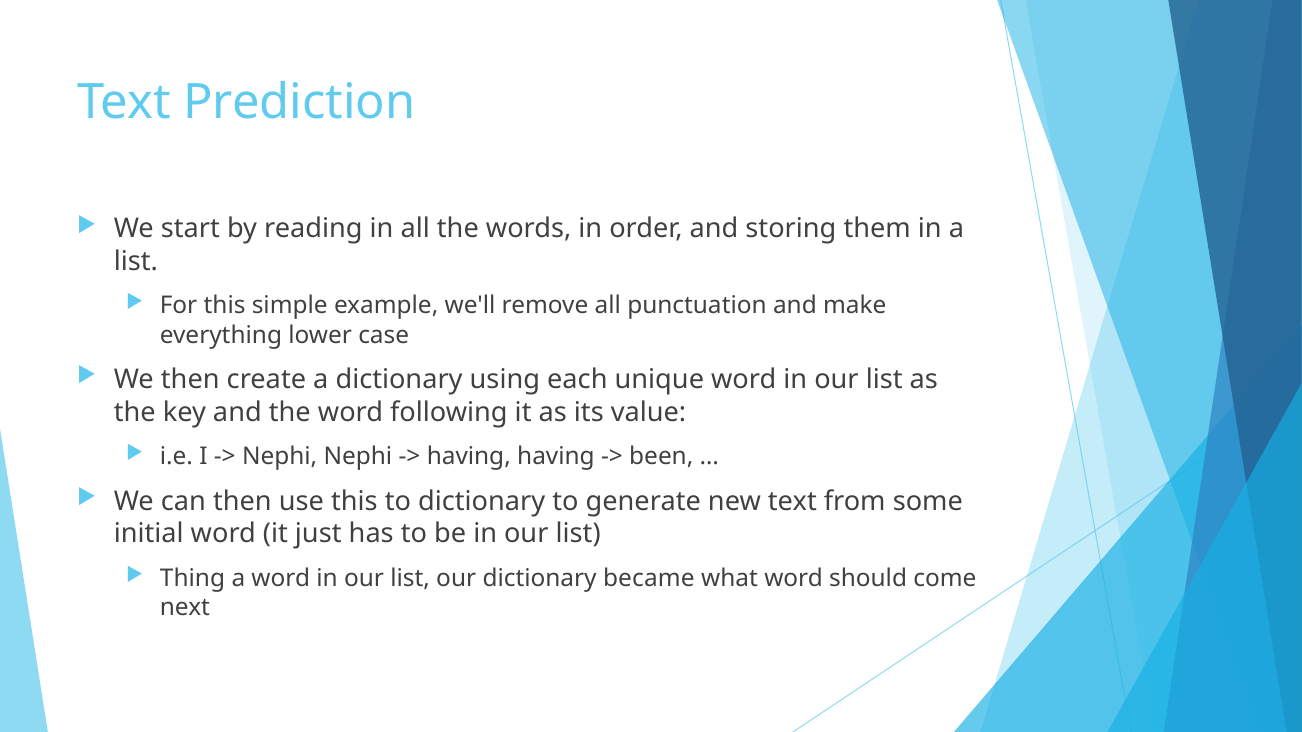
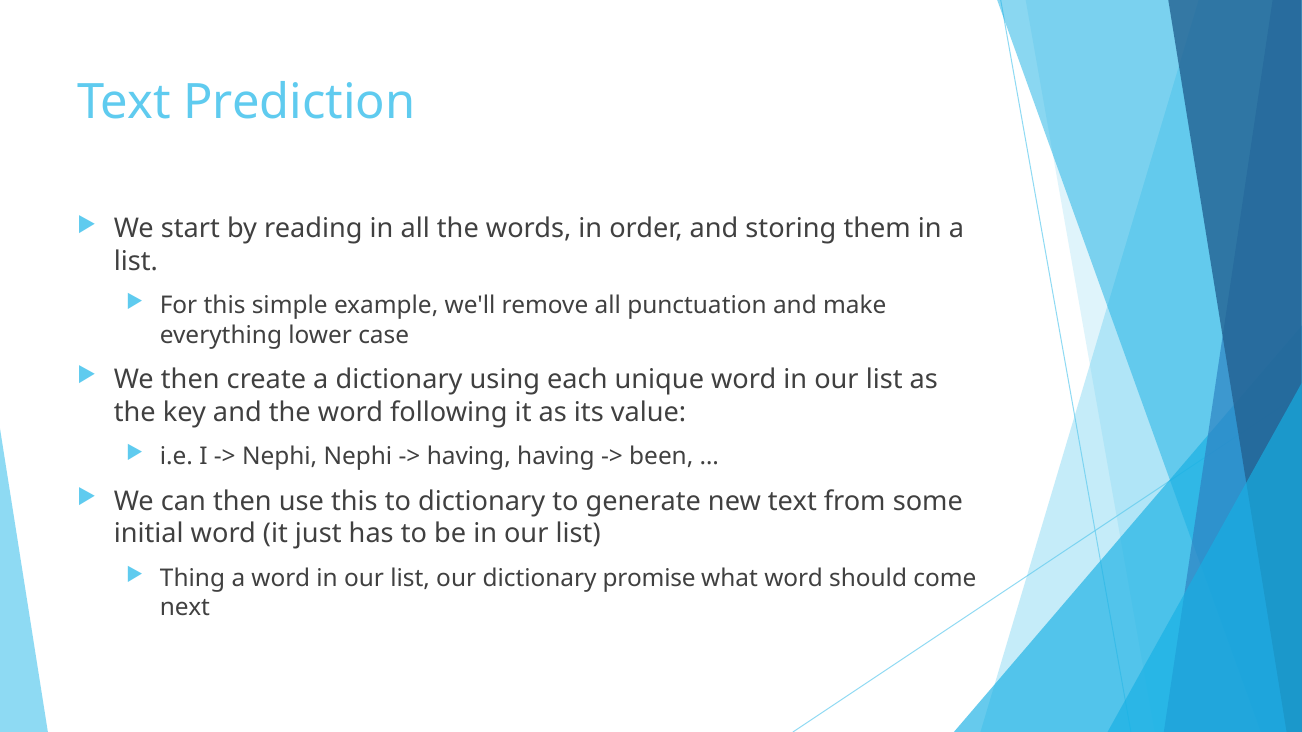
became: became -> promise
